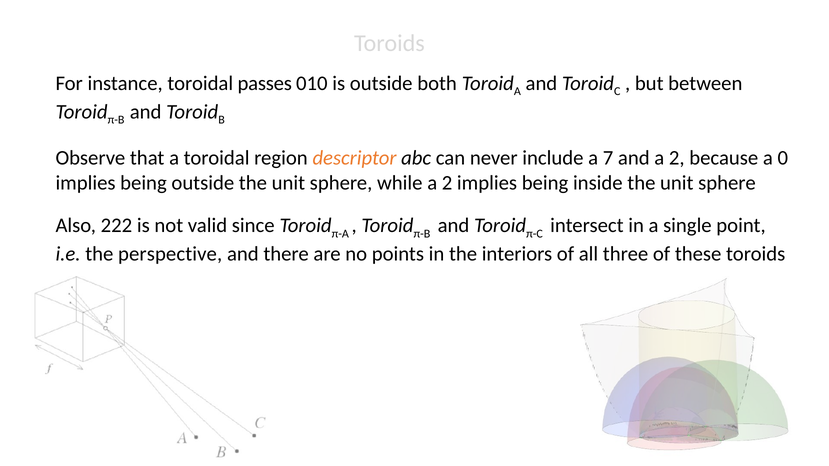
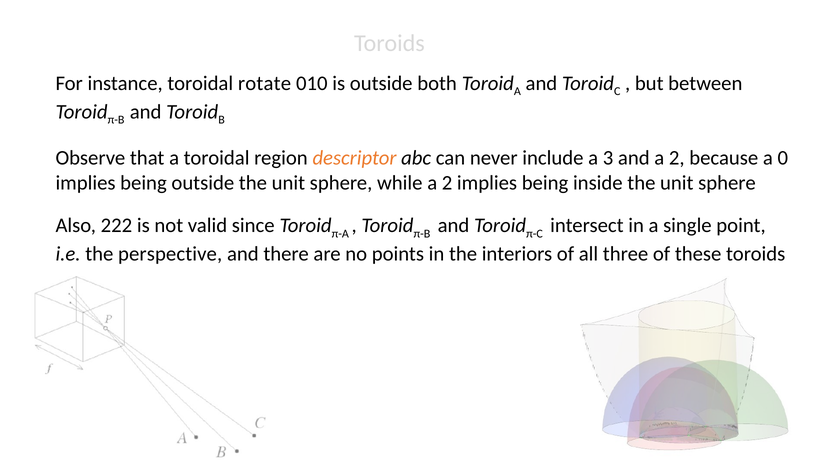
passes: passes -> rotate
7: 7 -> 3
